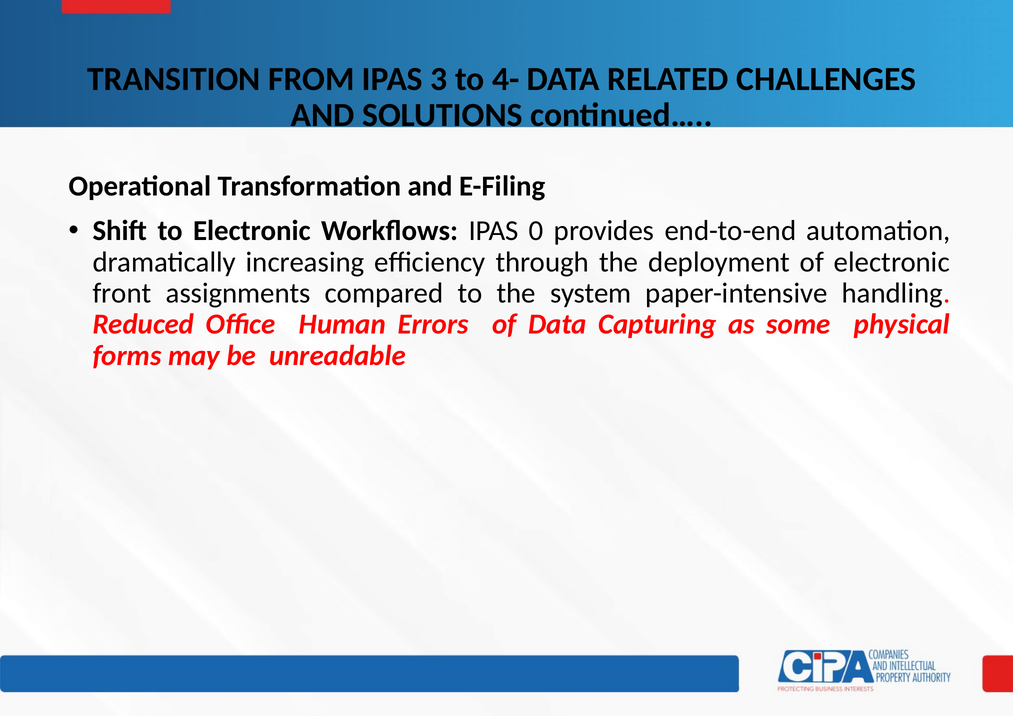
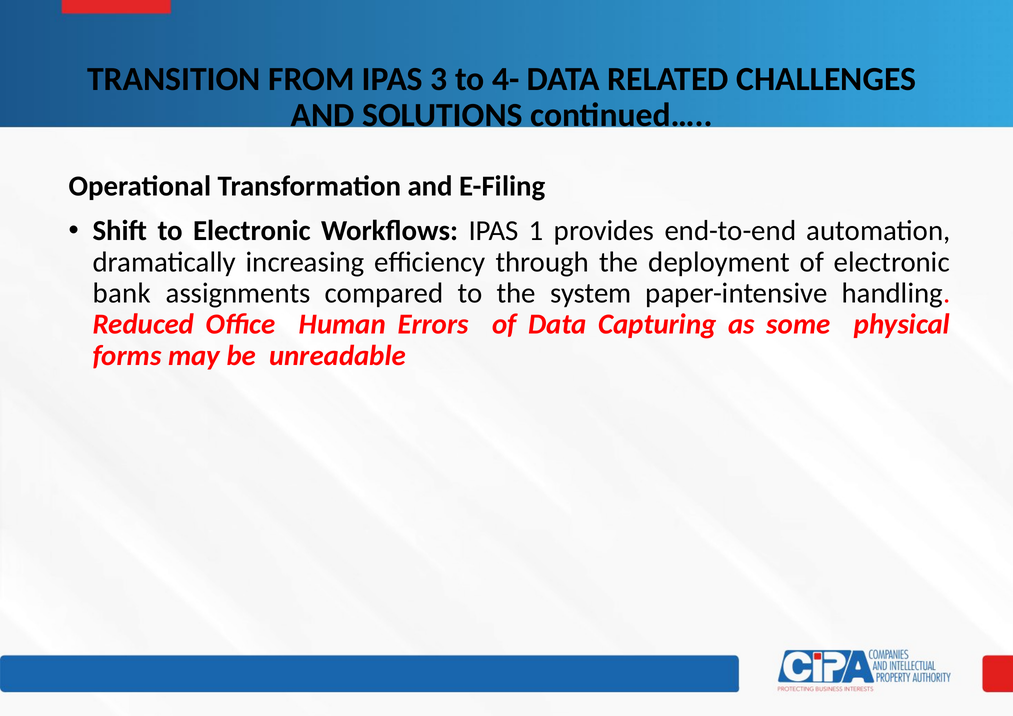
0: 0 -> 1
front: front -> bank
